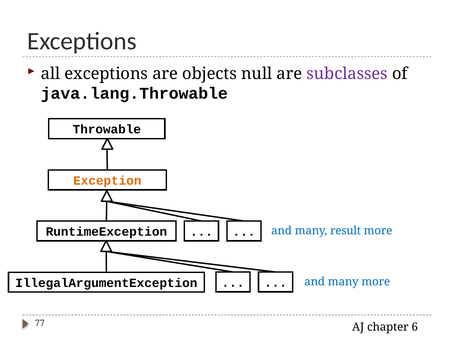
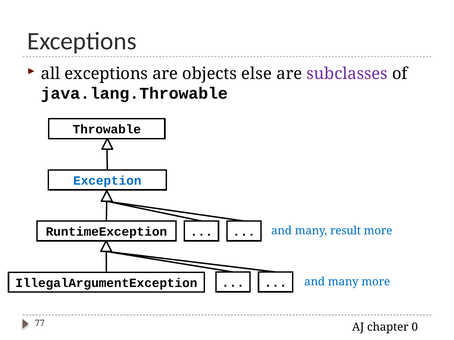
null: null -> else
Exception colour: orange -> blue
6: 6 -> 0
